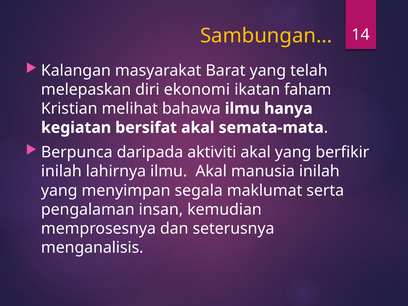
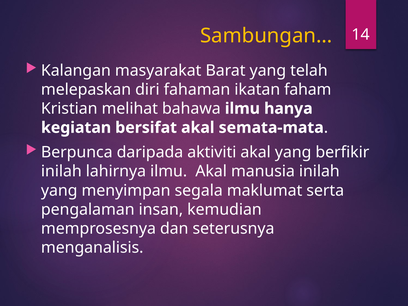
ekonomi: ekonomi -> fahaman
